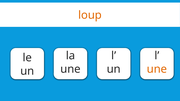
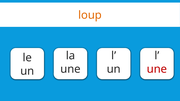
une at (157, 69) colour: orange -> red
